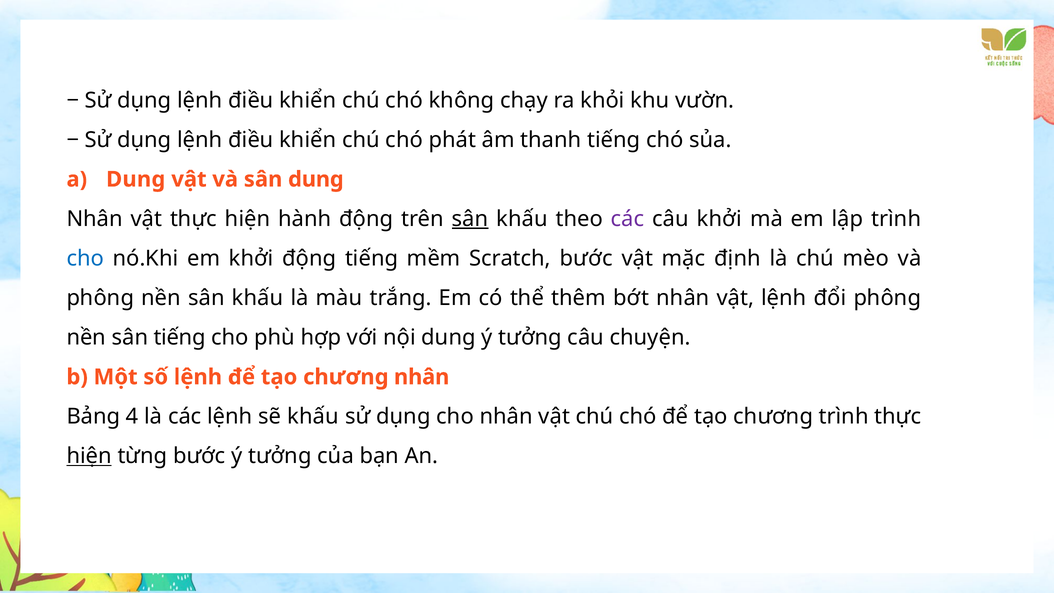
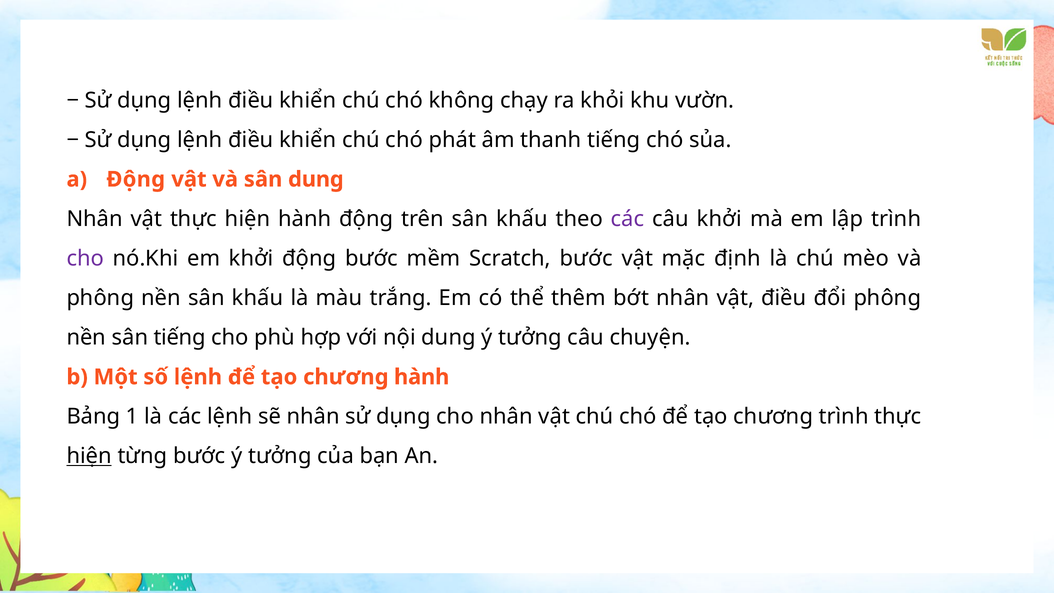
Dung at (136, 179): Dung -> Động
sân at (470, 219) underline: present -> none
cho at (85, 258) colour: blue -> purple
động tiếng: tiếng -> bước
vật lệnh: lệnh -> điều
chương nhân: nhân -> hành
4: 4 -> 1
sẽ khấu: khấu -> nhân
